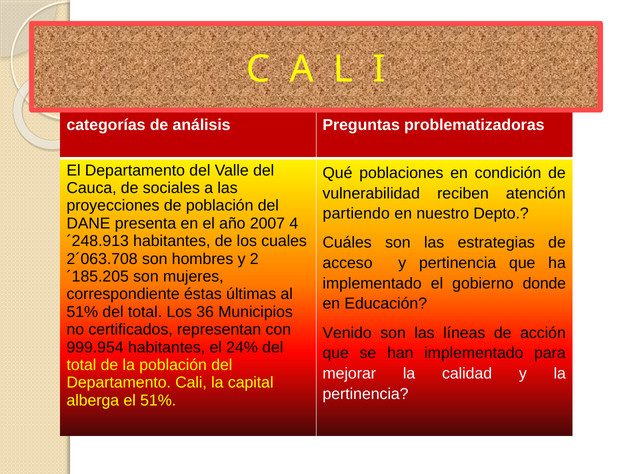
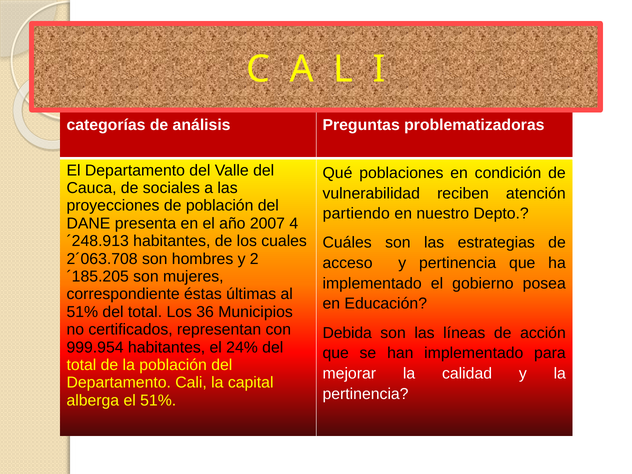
donde: donde -> posea
Venido: Venido -> Debida
